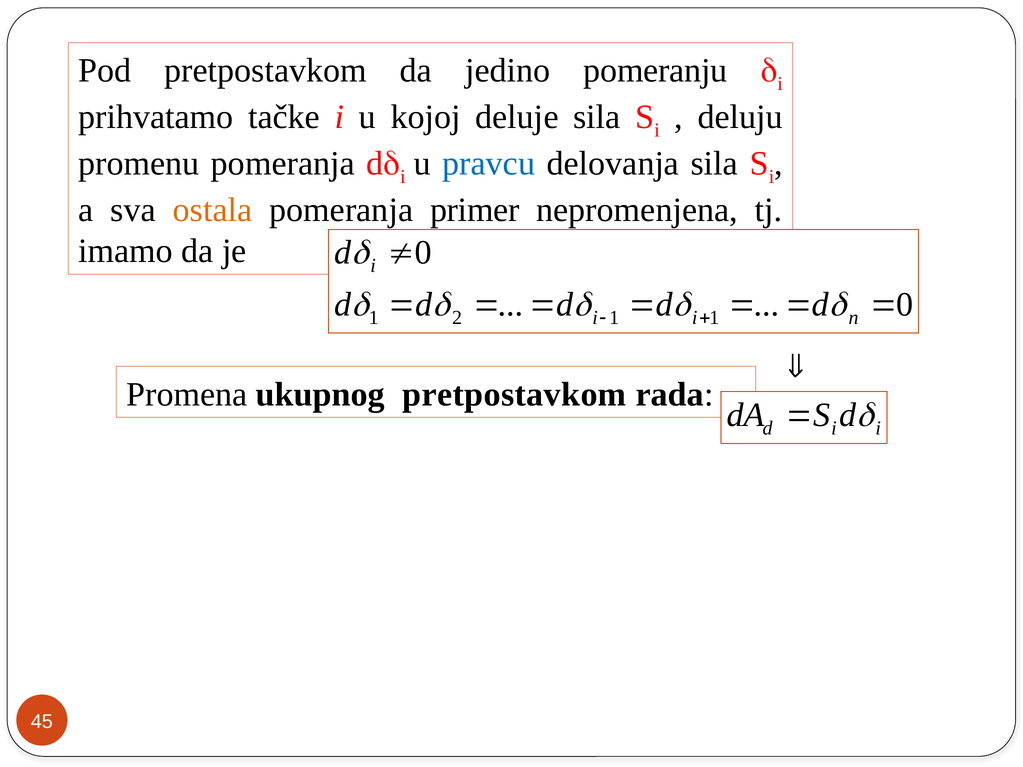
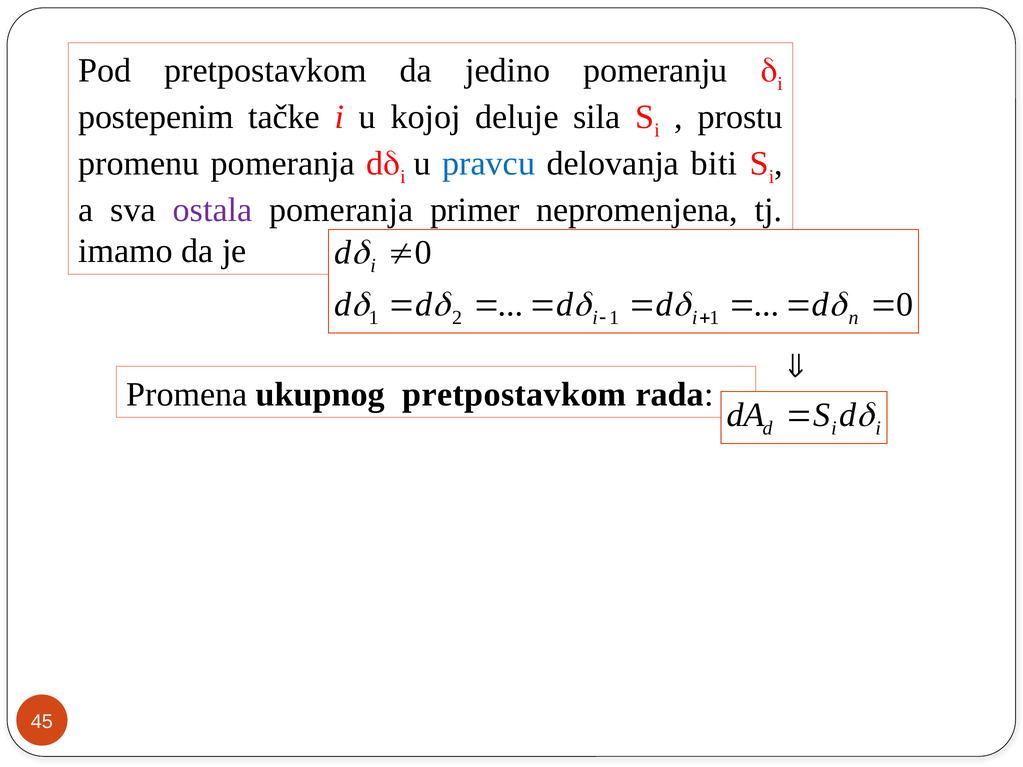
prihvatamo: prihvatamo -> postepenim
deluju: deluju -> prostu
delovanja sila: sila -> biti
ostala colour: orange -> purple
